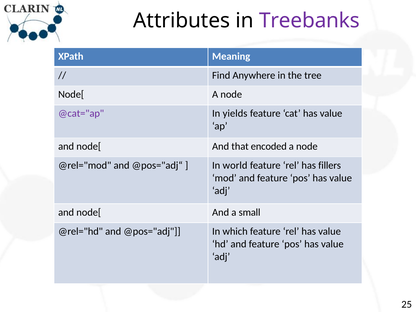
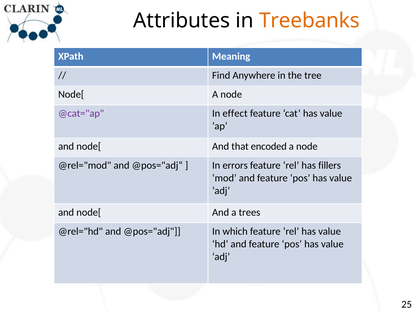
Treebanks colour: purple -> orange
yields: yields -> effect
world: world -> errors
small: small -> trees
